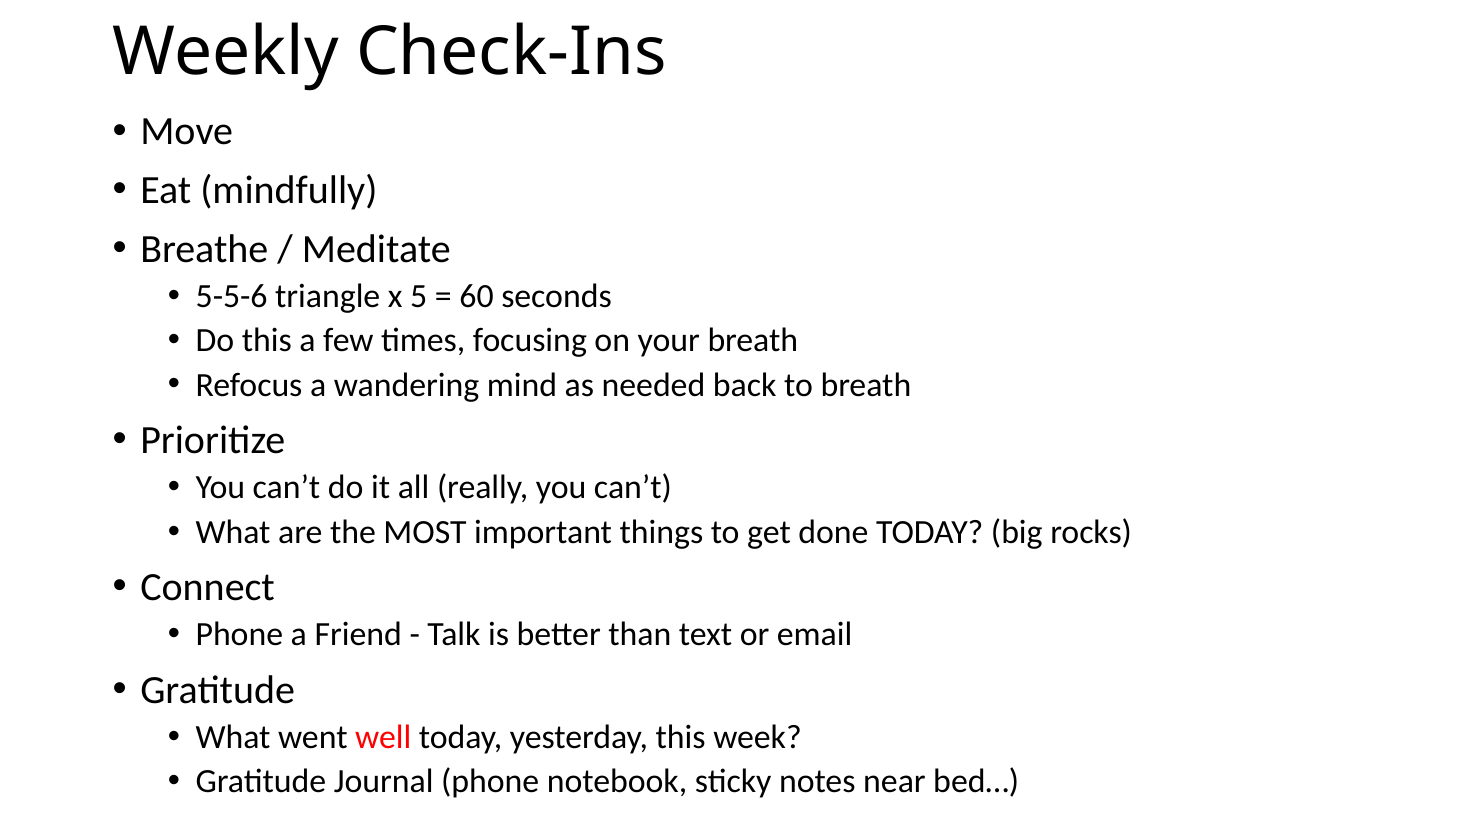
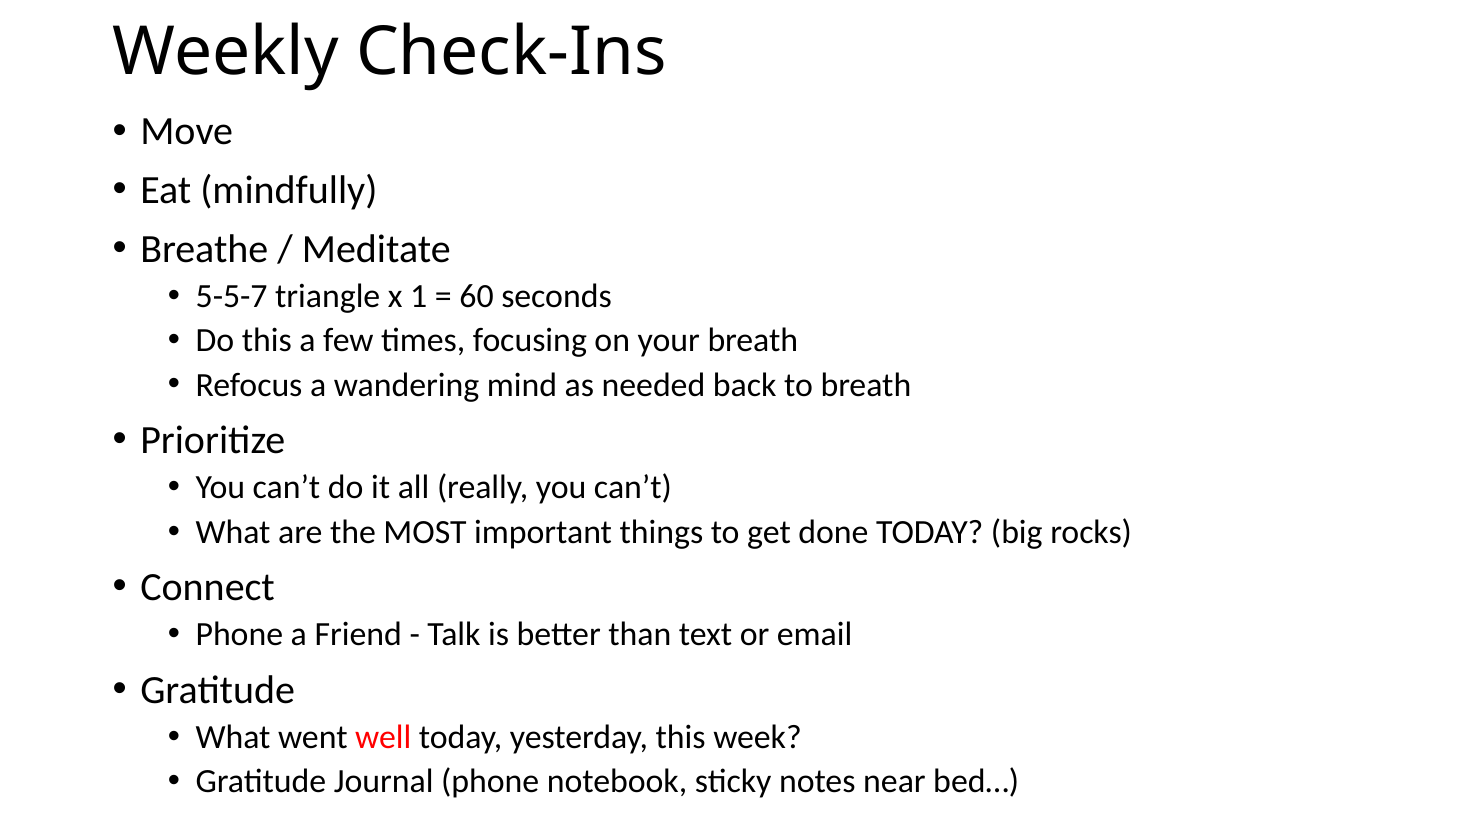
5-5-6: 5-5-6 -> 5-5-7
5: 5 -> 1
